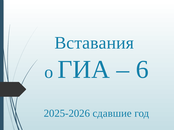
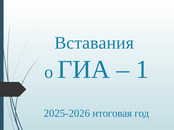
6: 6 -> 1
сдавшие: сдавшие -> итоговая
